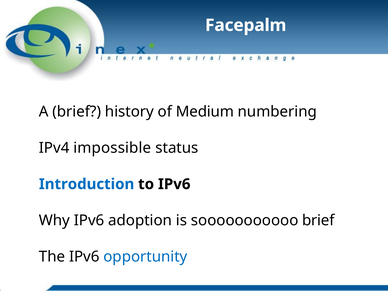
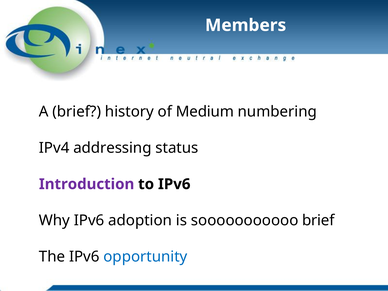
Facepalm: Facepalm -> Members
impossible: impossible -> addressing
Introduction colour: blue -> purple
